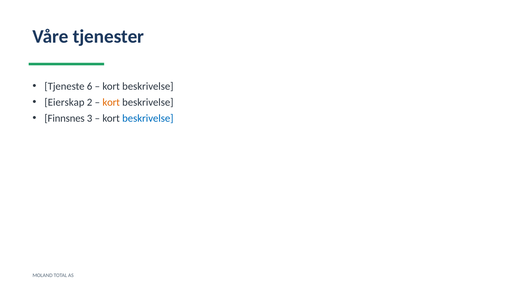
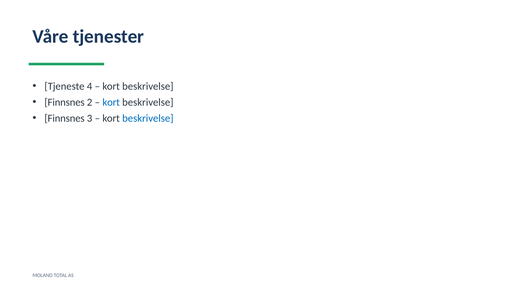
6: 6 -> 4
Eierskap at (64, 103): Eierskap -> Finnsnes
kort at (111, 103) colour: orange -> blue
